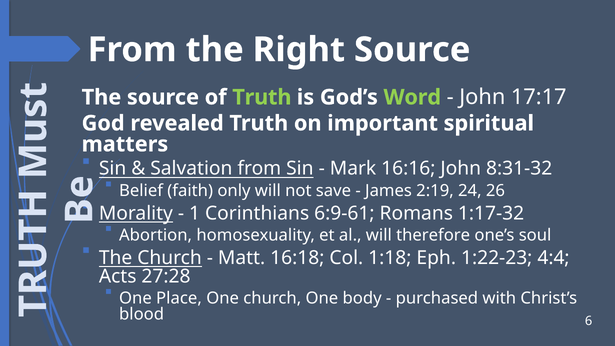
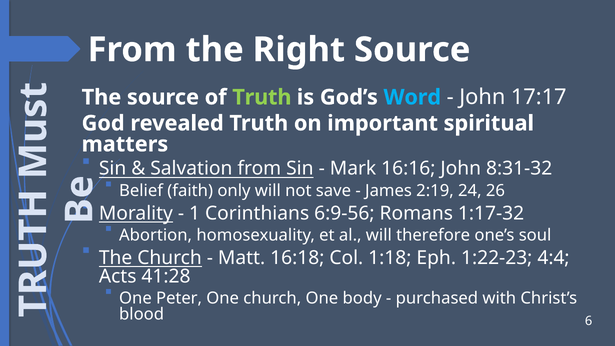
Word colour: light green -> light blue
6:9-61: 6:9-61 -> 6:9-56
27:28: 27:28 -> 41:28
Place: Place -> Peter
